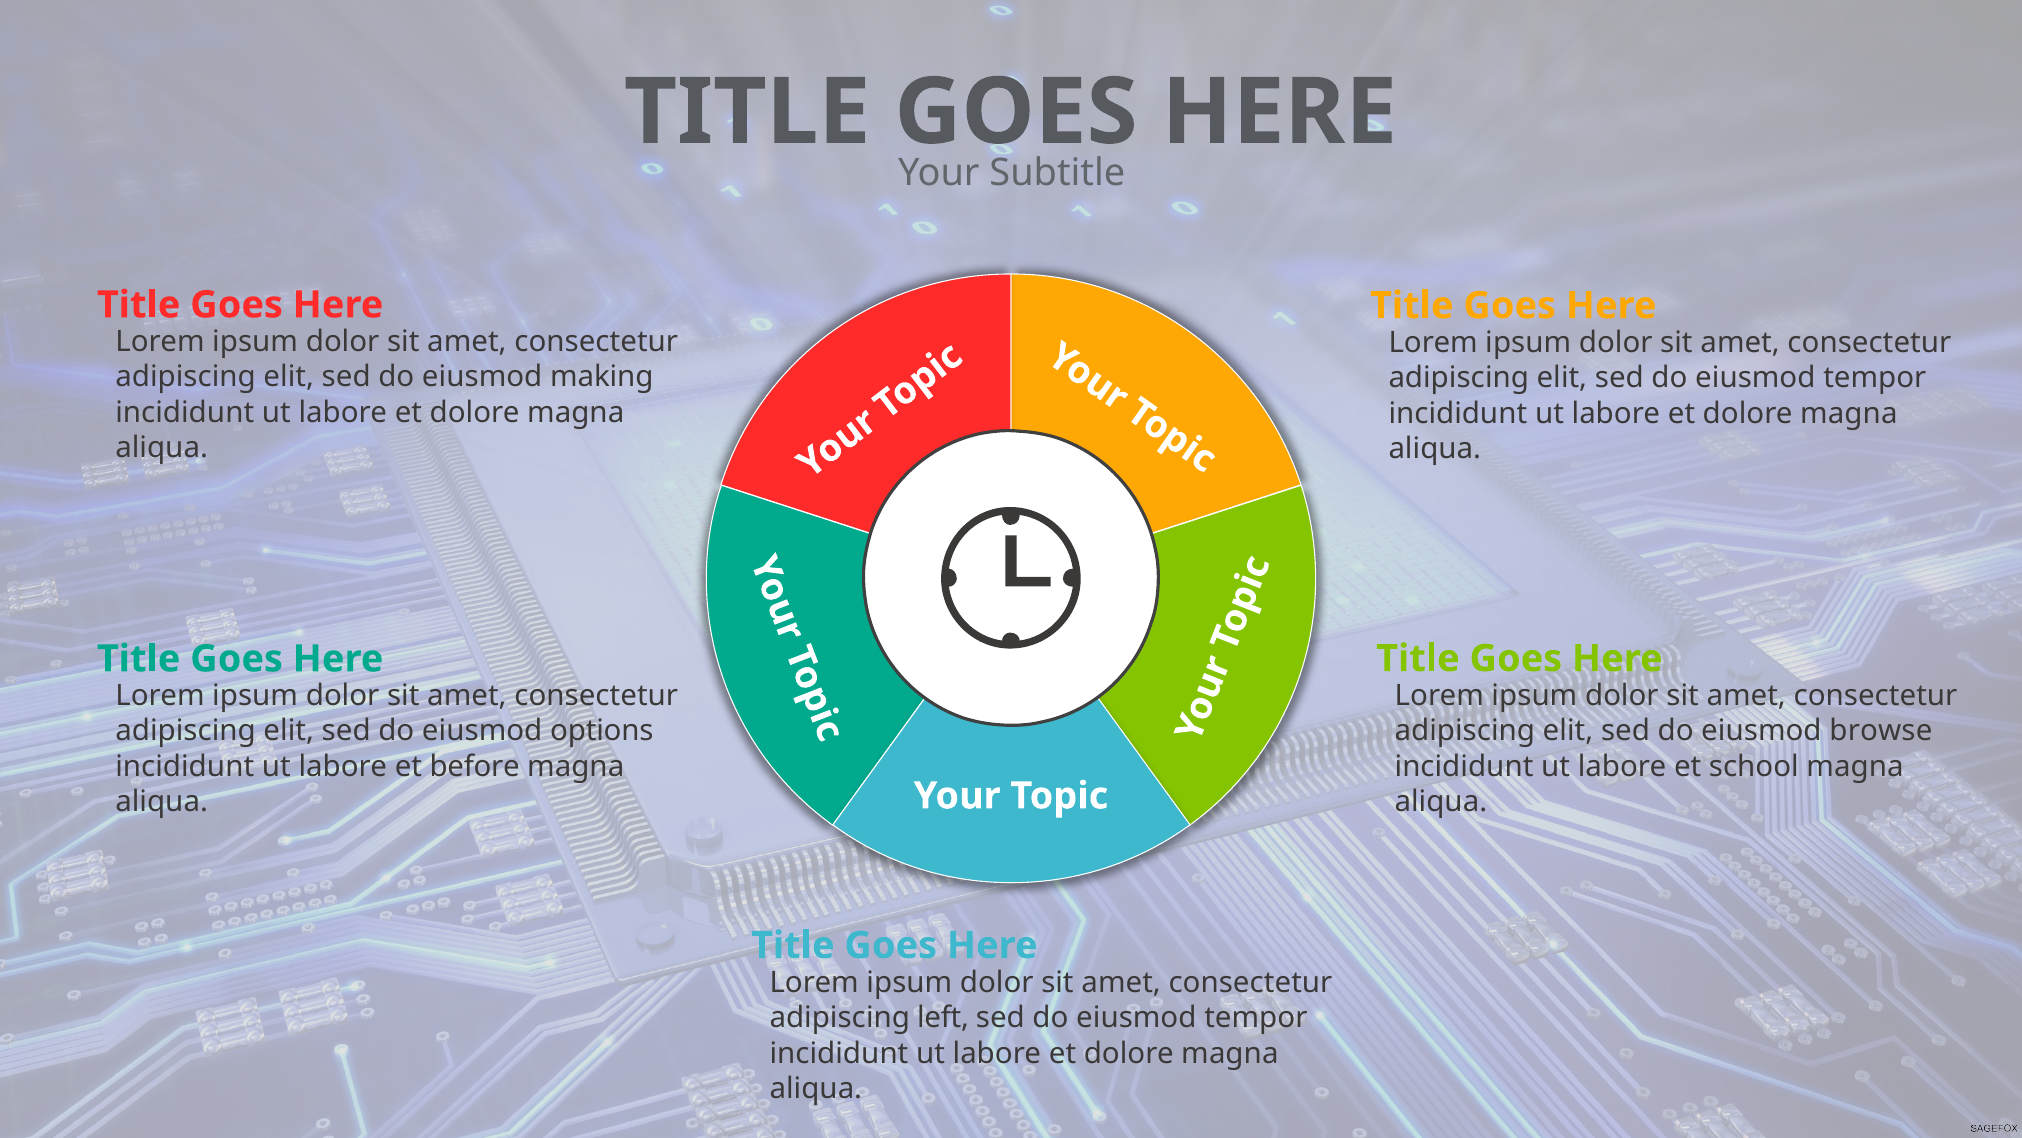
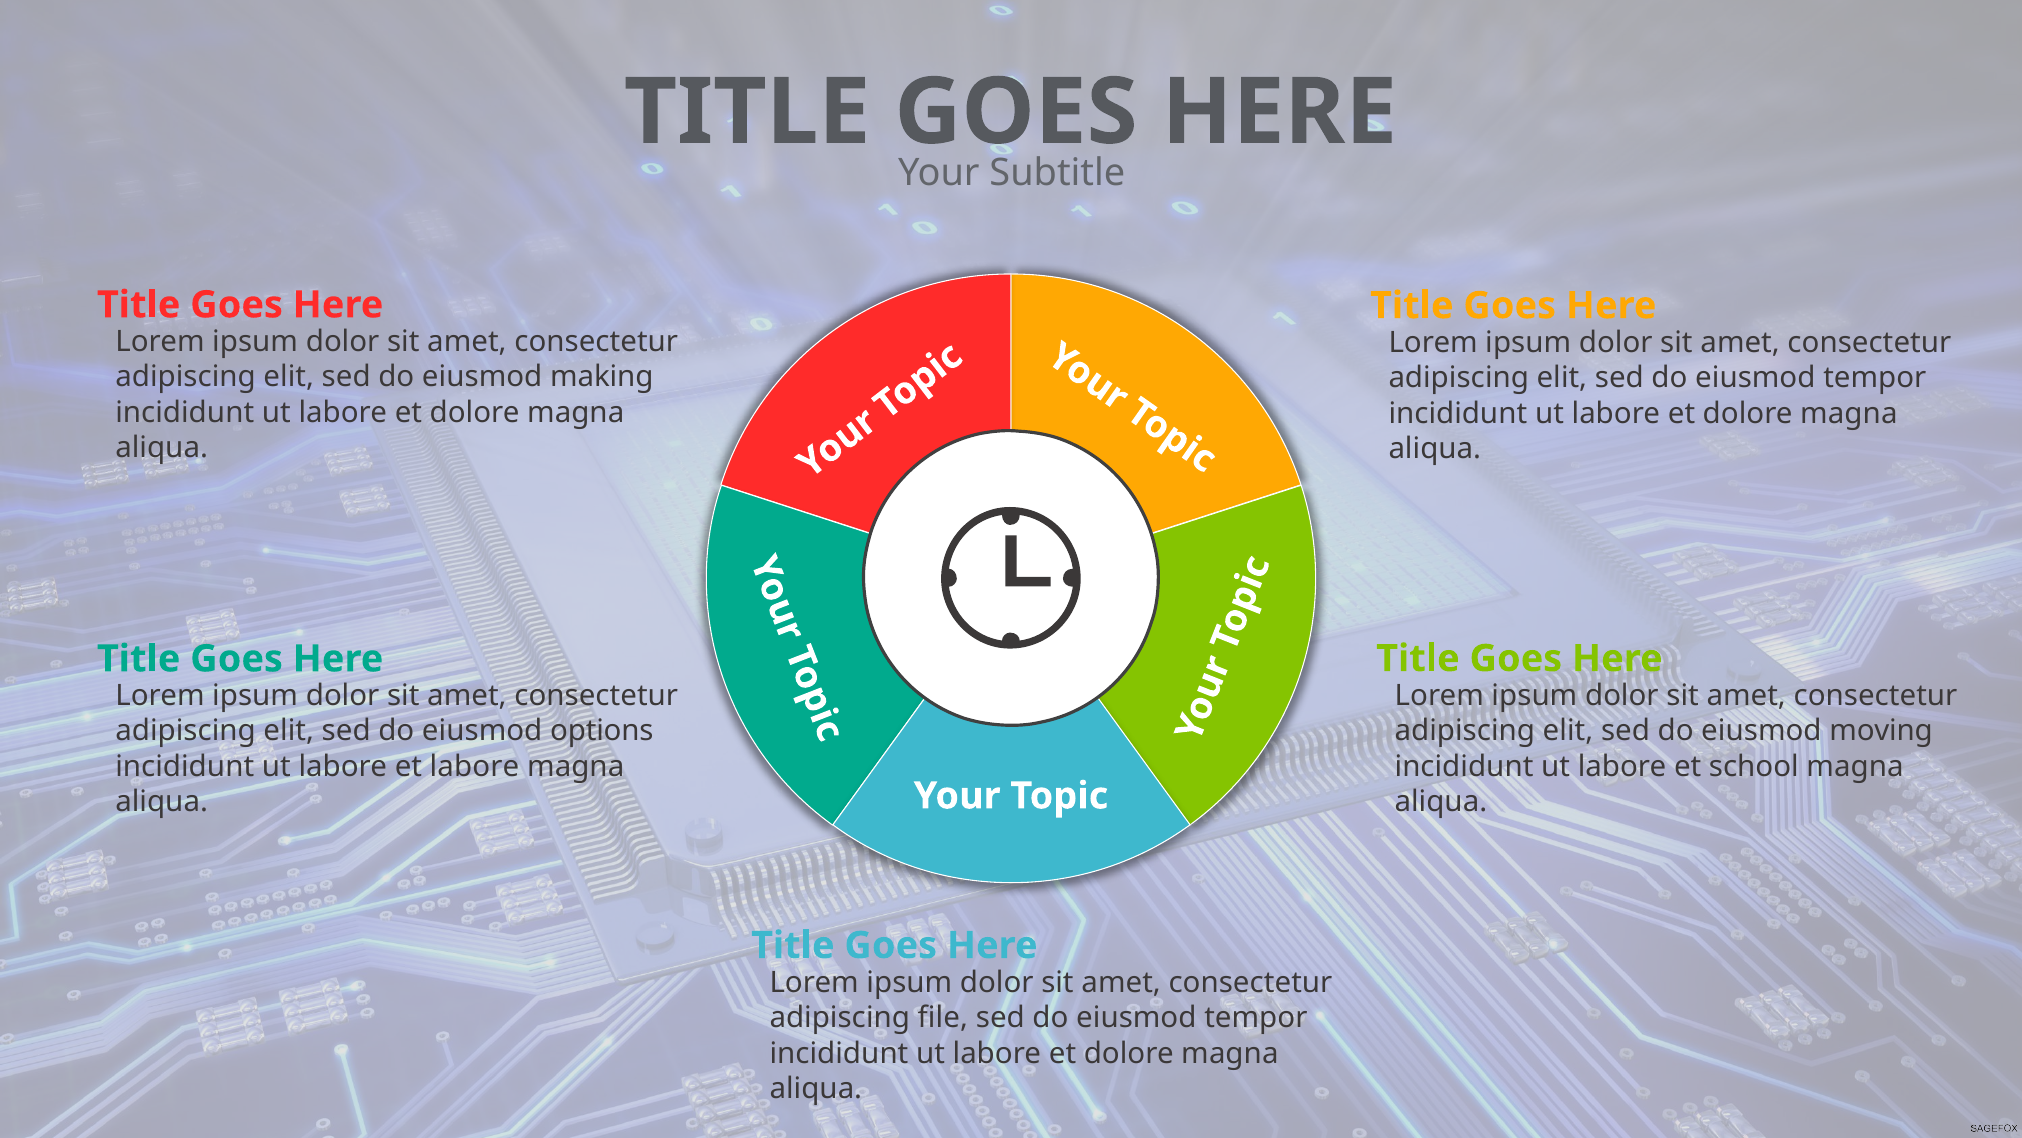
browse: browse -> moving
et before: before -> labore
left: left -> file
